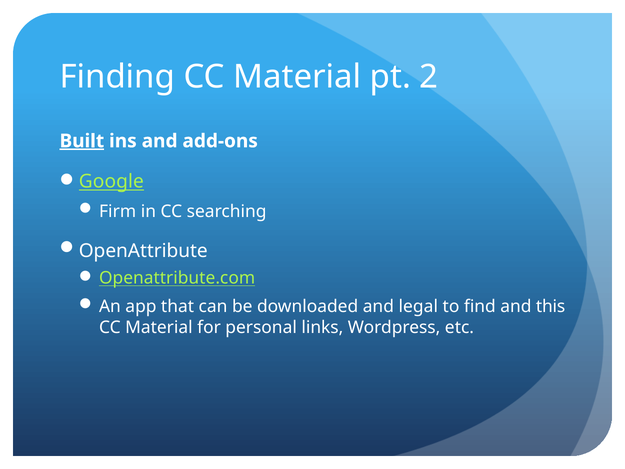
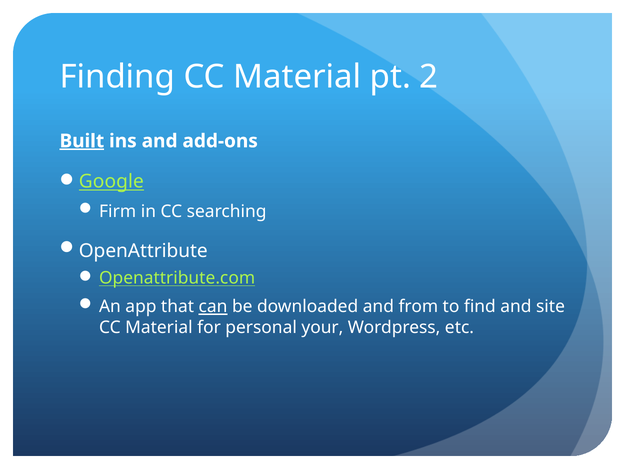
can underline: none -> present
legal: legal -> from
this: this -> site
links: links -> your
